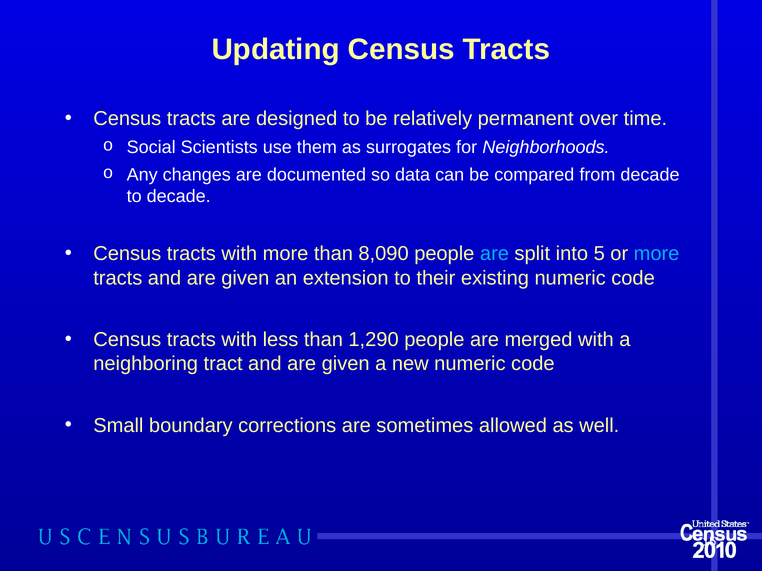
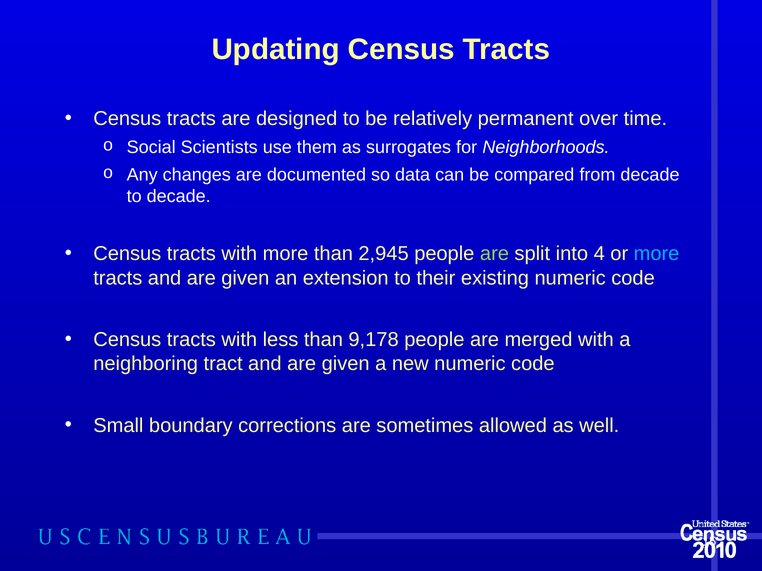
8,090: 8,090 -> 2,945
are at (495, 254) colour: light blue -> light green
5: 5 -> 4
1,290: 1,290 -> 9,178
